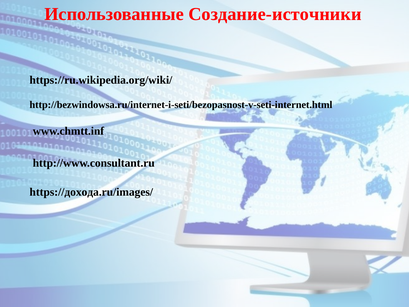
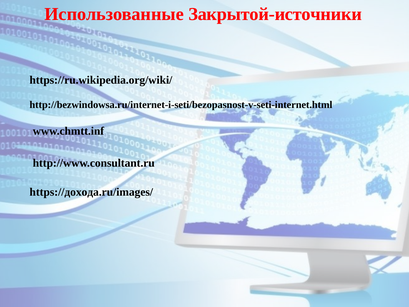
Создание-источники: Создание-источники -> Закрытой-источники
